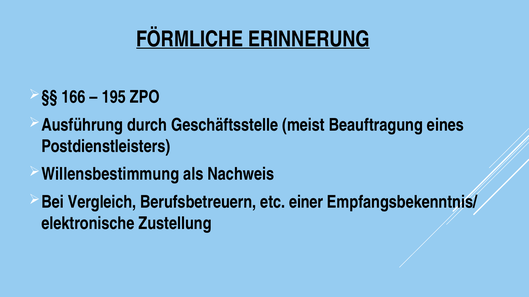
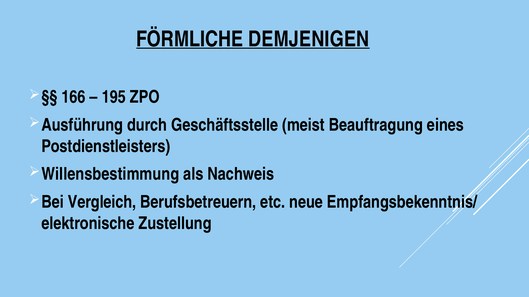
ERINNERUNG: ERINNERUNG -> DEMJENIGEN
einer: einer -> neue
